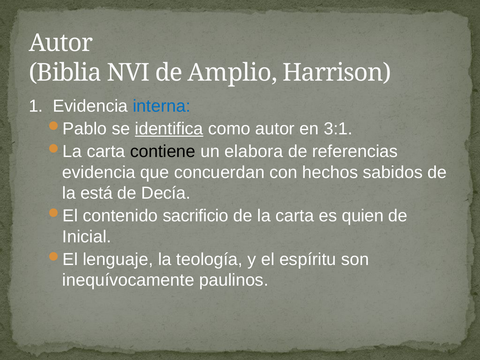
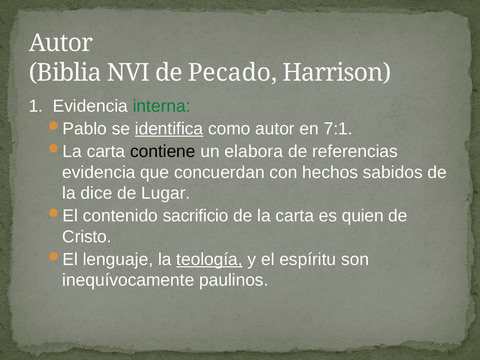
Amplio: Amplio -> Pecado
interna colour: blue -> green
3:1: 3:1 -> 7:1
está: está -> dice
Decía: Decía -> Lugar
Inicial: Inicial -> Cristo
teología underline: none -> present
